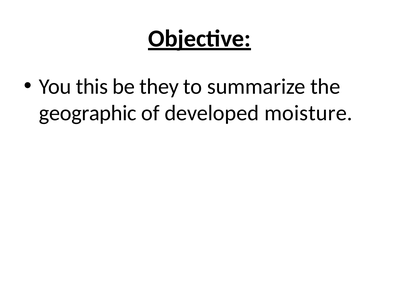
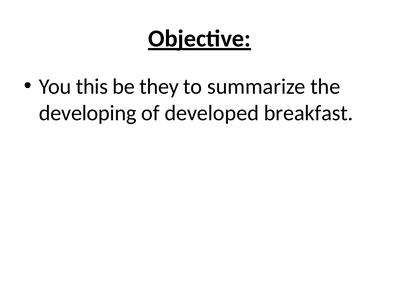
geographic: geographic -> developing
moisture: moisture -> breakfast
